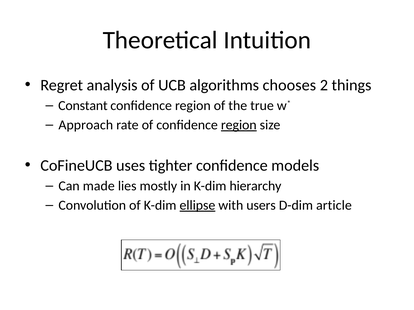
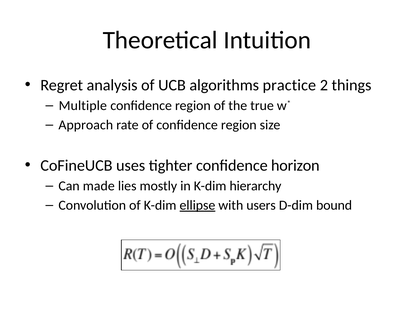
chooses: chooses -> practice
Constant: Constant -> Multiple
region at (239, 125) underline: present -> none
models: models -> horizon
article: article -> bound
